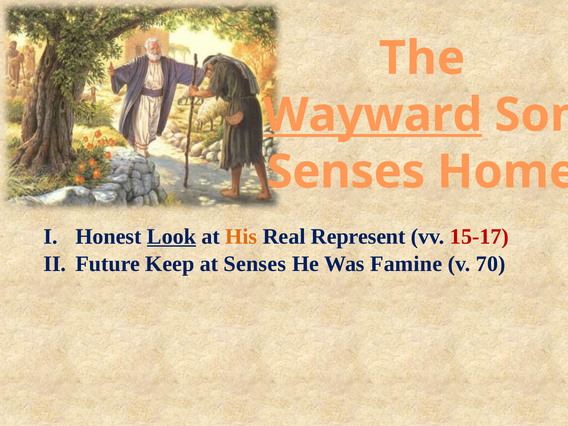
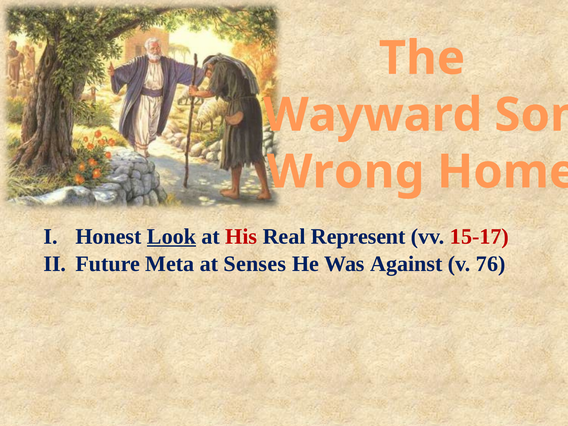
Wayward underline: present -> none
Senses at (346, 172): Senses -> Wrong
His colour: orange -> red
Keep: Keep -> Meta
Famine: Famine -> Against
70: 70 -> 76
